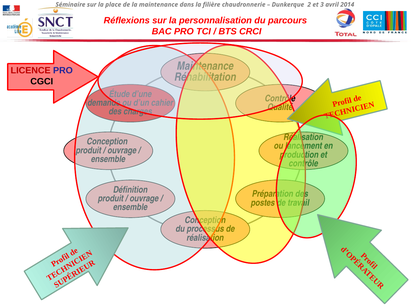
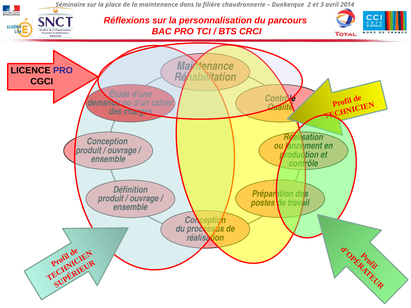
LICENCE colour: red -> black
